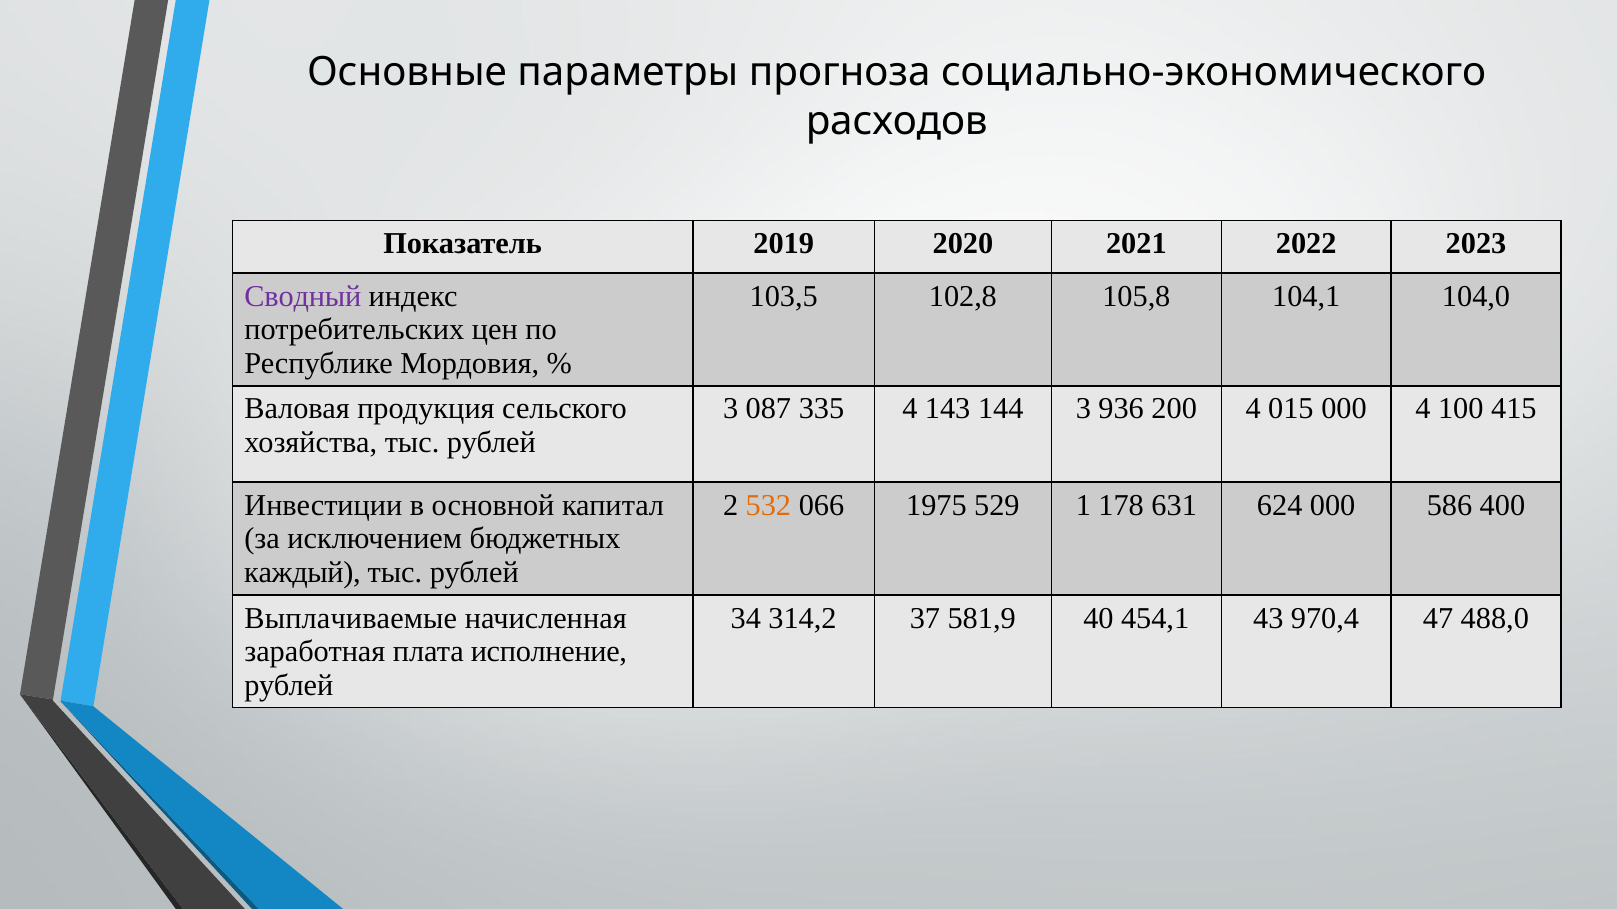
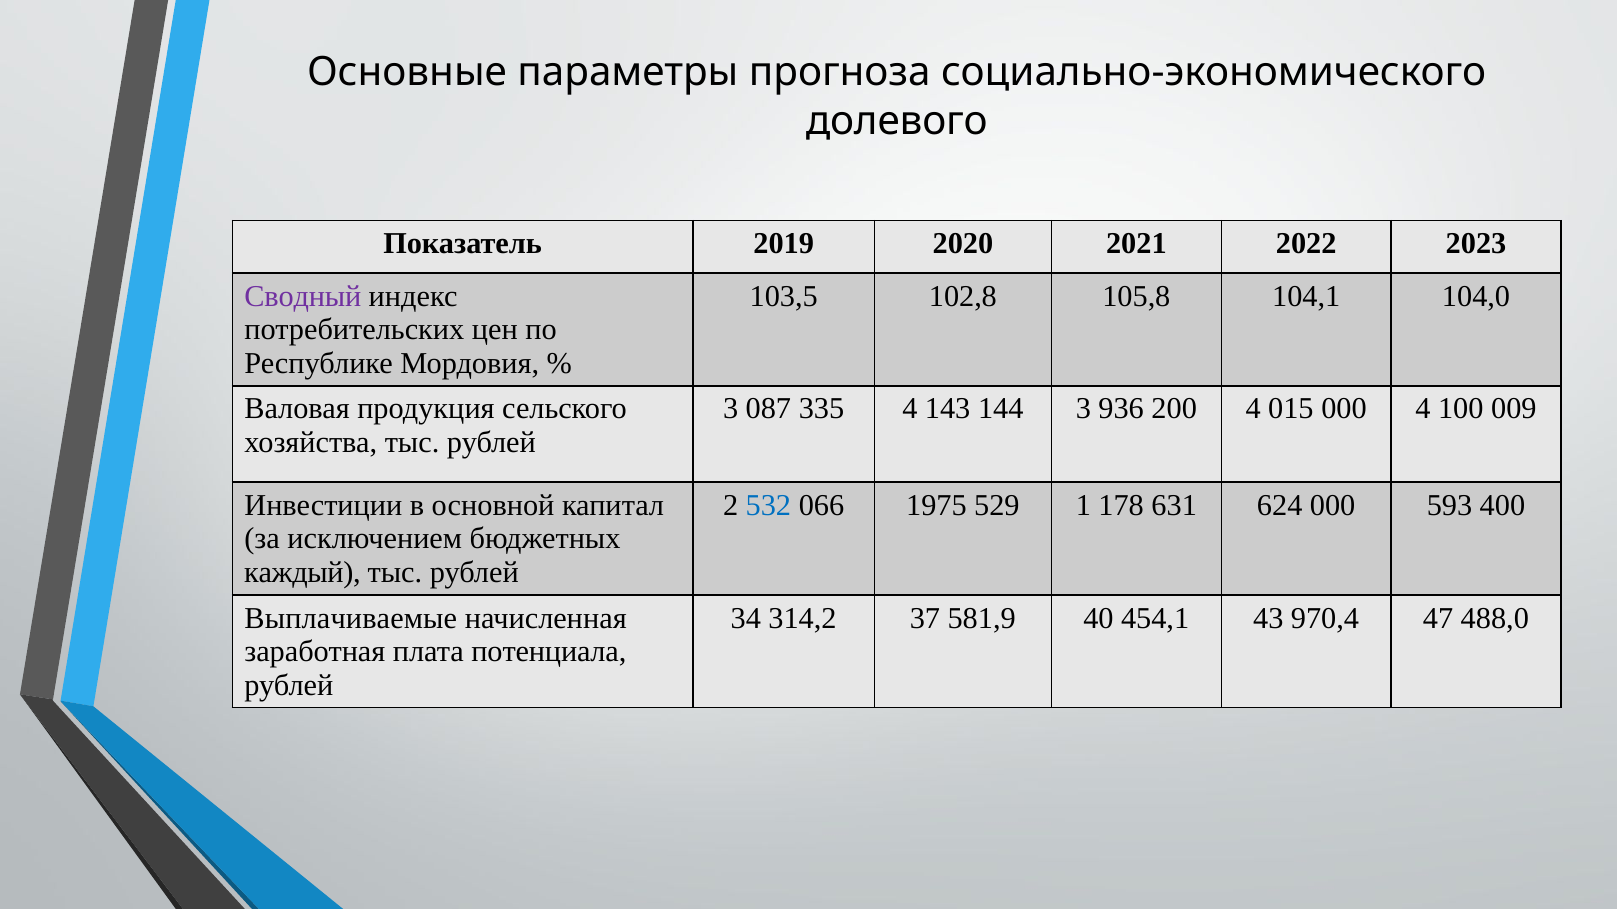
расходов: расходов -> долевого
415: 415 -> 009
532 colour: orange -> blue
586: 586 -> 593
исполнение: исполнение -> потенциала
